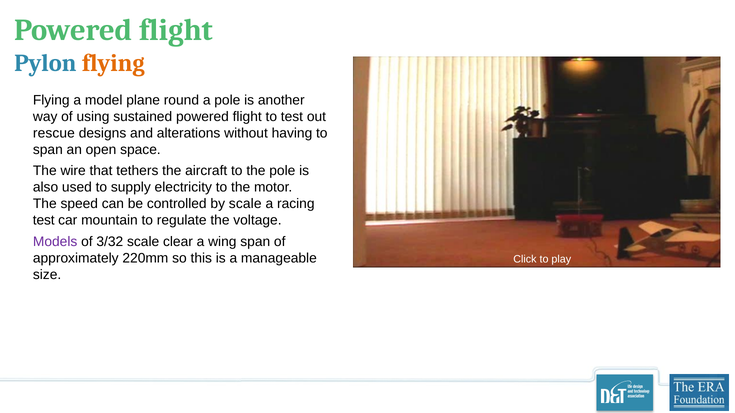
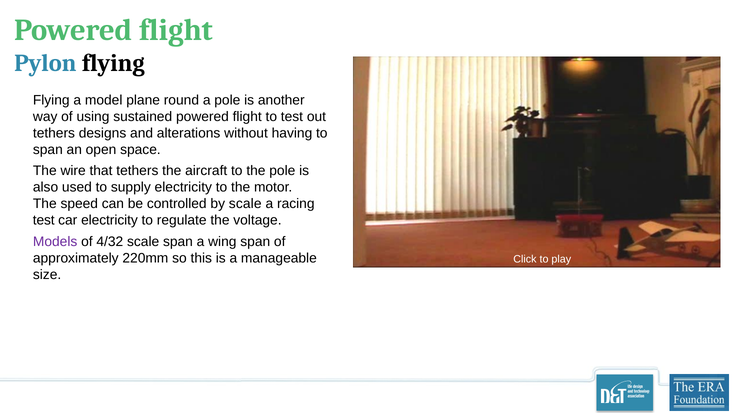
flying at (113, 63) colour: orange -> black
rescue at (54, 133): rescue -> tethers
car mountain: mountain -> electricity
3/32: 3/32 -> 4/32
scale clear: clear -> span
